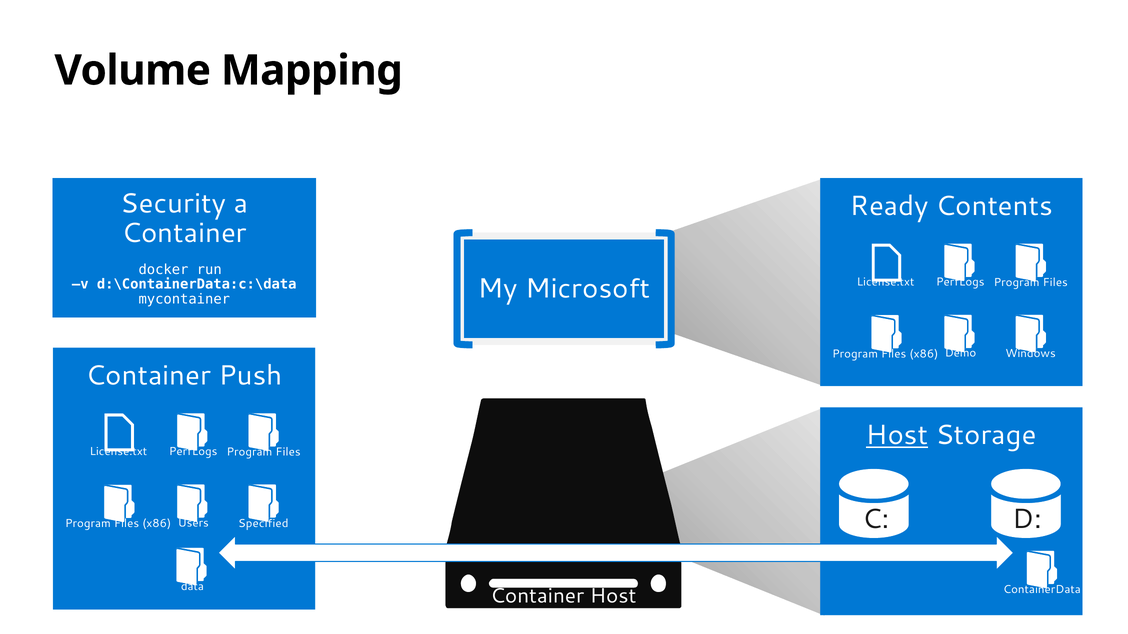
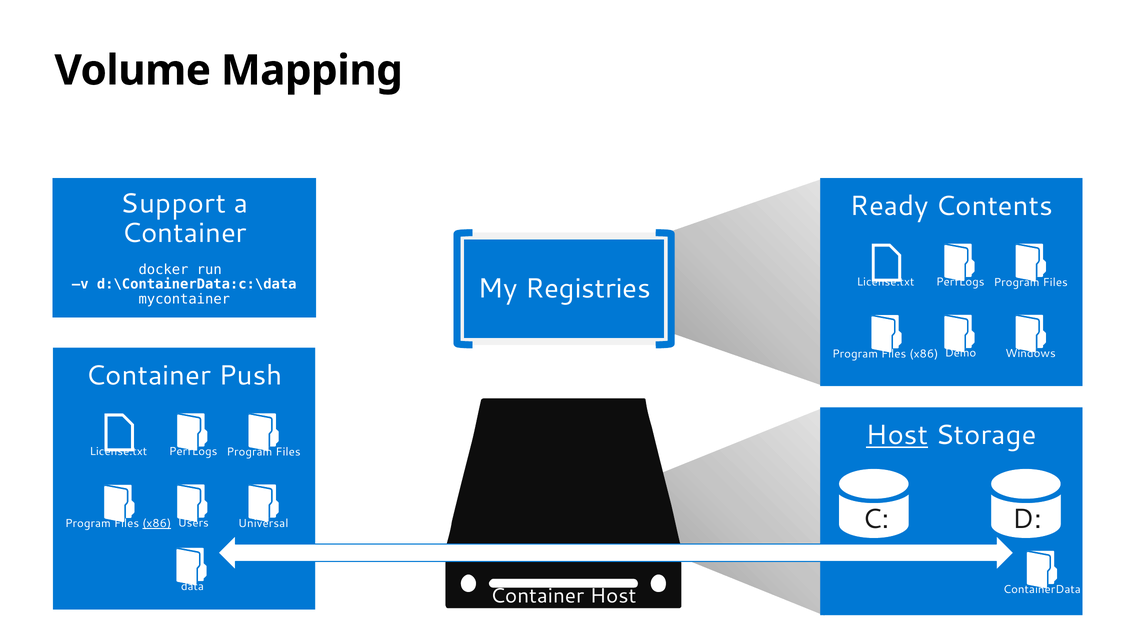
Security: Security -> Support
Microsoft: Microsoft -> Registries
x86 at (157, 524) underline: none -> present
Specified: Specified -> Universal
